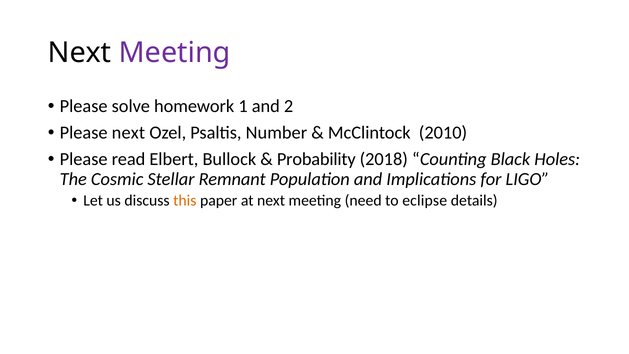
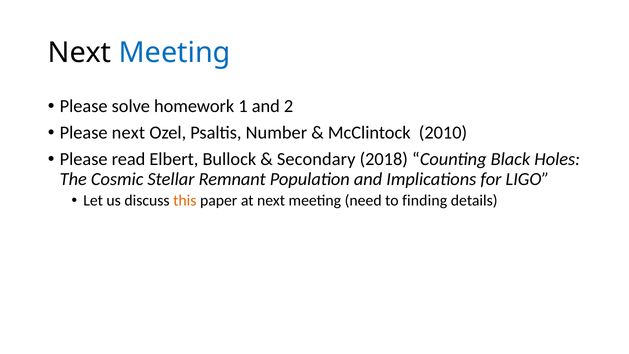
Meeting at (175, 53) colour: purple -> blue
Probability: Probability -> Secondary
eclipse: eclipse -> finding
